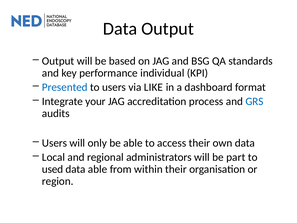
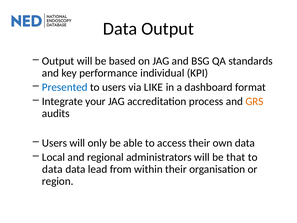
GRS colour: blue -> orange
part: part -> that
used at (53, 169): used -> data
data able: able -> lead
